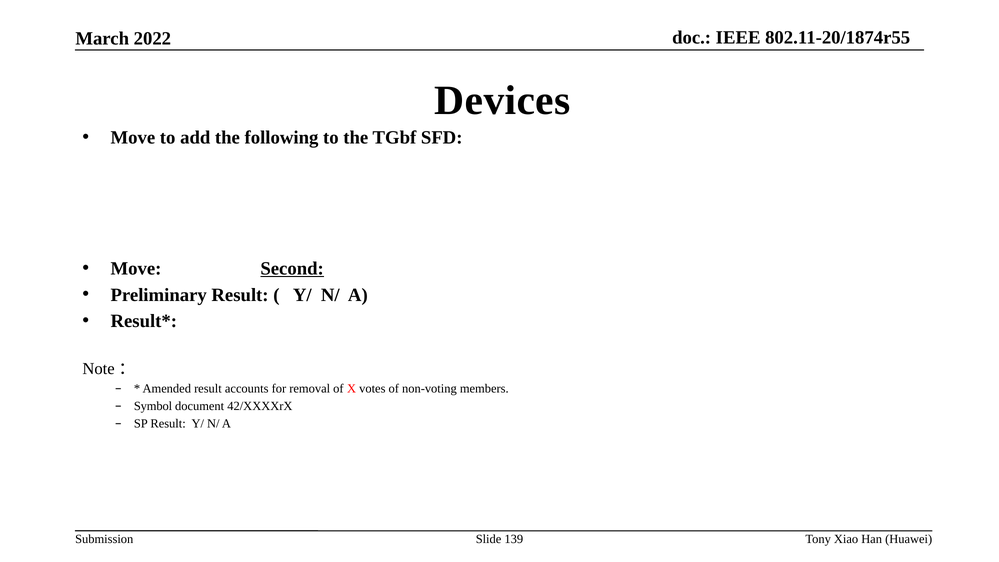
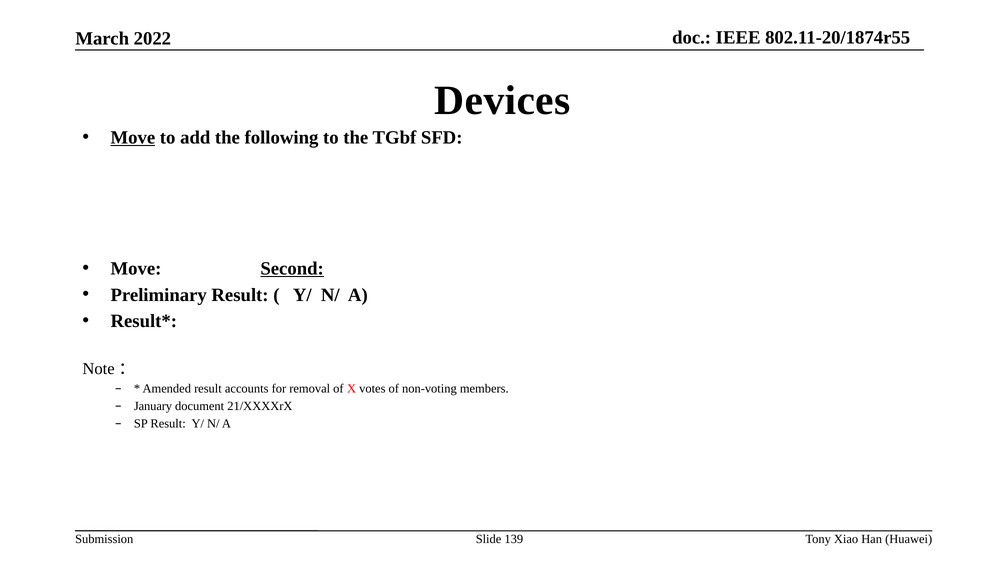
Move at (133, 137) underline: none -> present
Symbol: Symbol -> January
42/XXXXrX: 42/XXXXrX -> 21/XXXXrX
